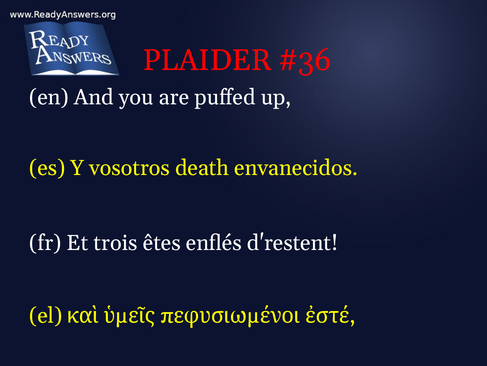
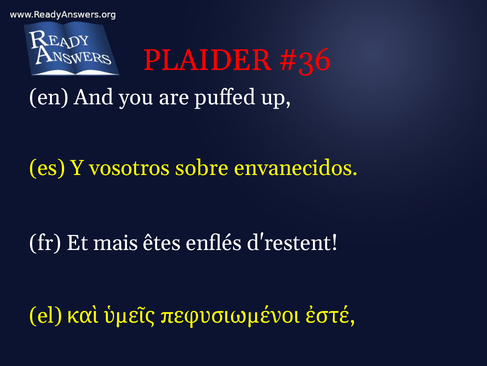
death: death -> sobre
trois: trois -> mais
